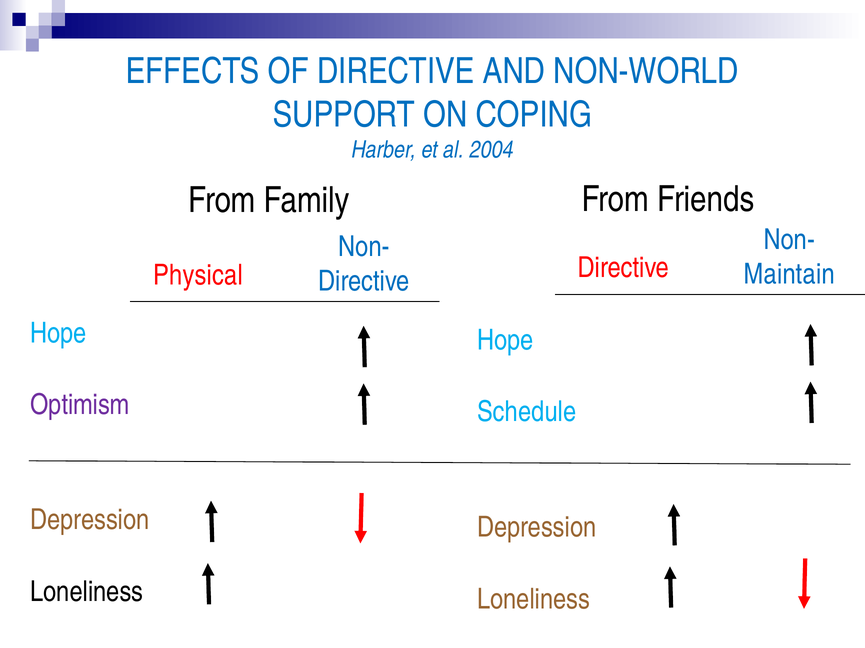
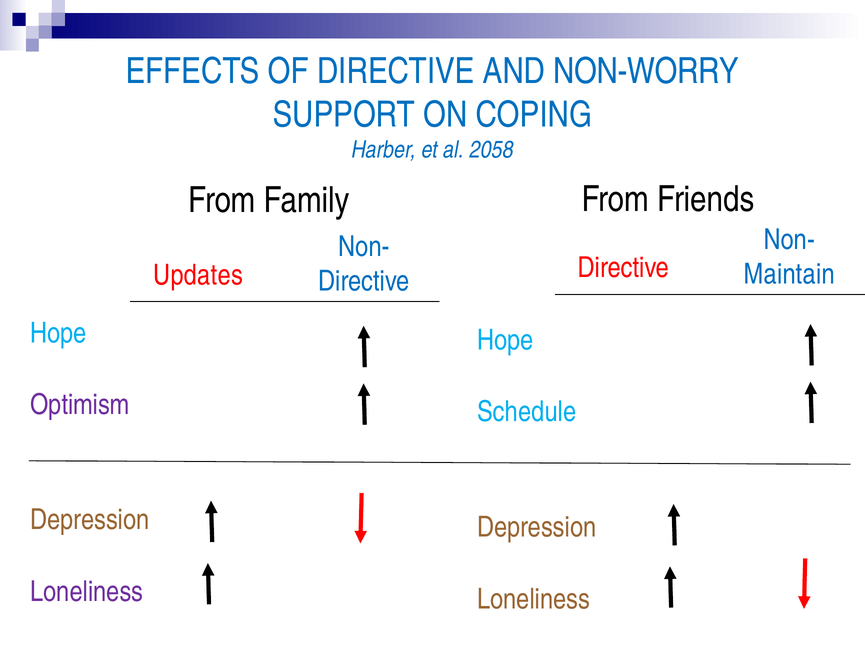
NON-WORLD: NON-WORLD -> NON-WORRY
2004: 2004 -> 2058
Physical: Physical -> Updates
Loneliness at (87, 593) colour: black -> purple
